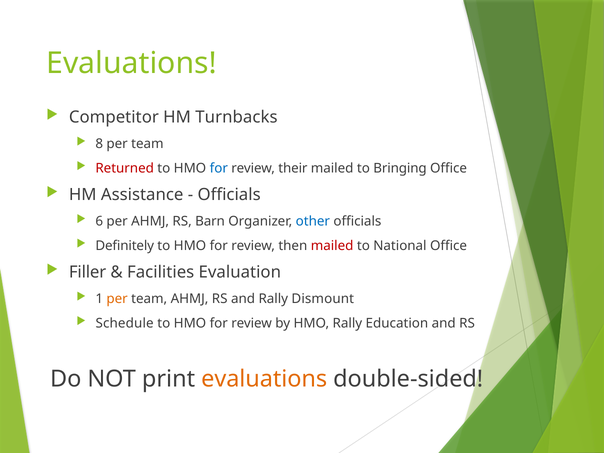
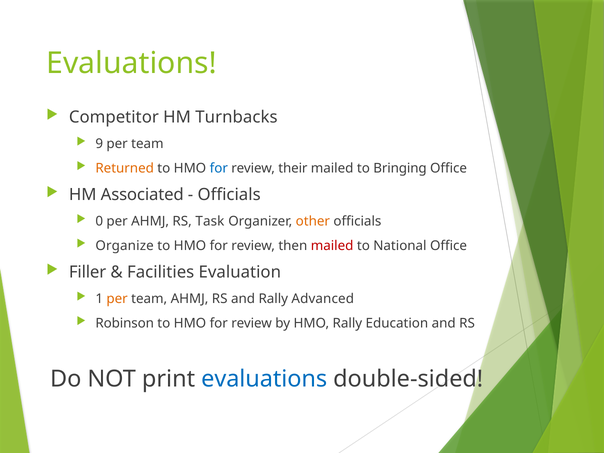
8: 8 -> 9
Returned colour: red -> orange
Assistance: Assistance -> Associated
6: 6 -> 0
Barn: Barn -> Task
other colour: blue -> orange
Definitely: Definitely -> Organize
Dismount: Dismount -> Advanced
Schedule: Schedule -> Robinson
evaluations at (264, 379) colour: orange -> blue
